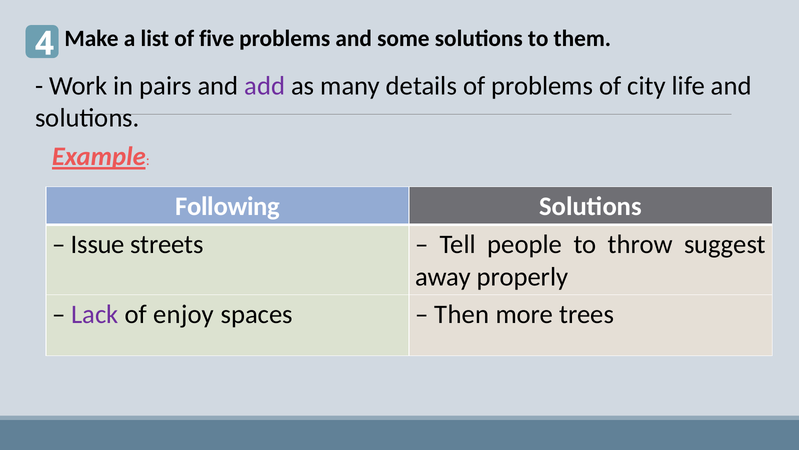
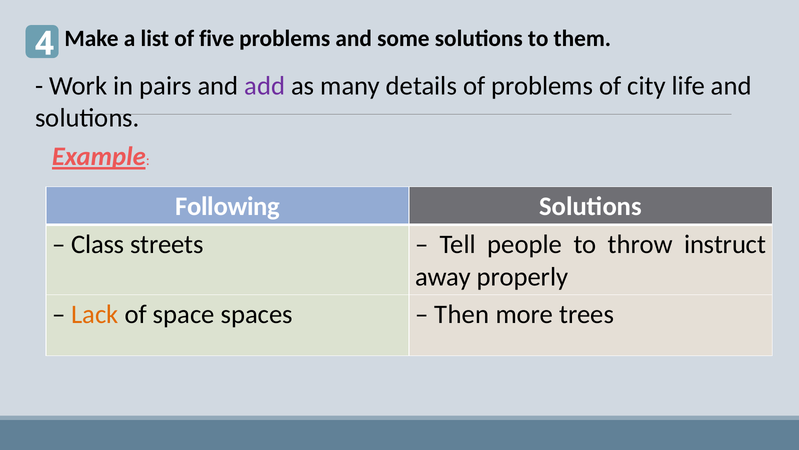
Issue: Issue -> Class
suggest: suggest -> instruct
Lack colour: purple -> orange
enjoy: enjoy -> space
